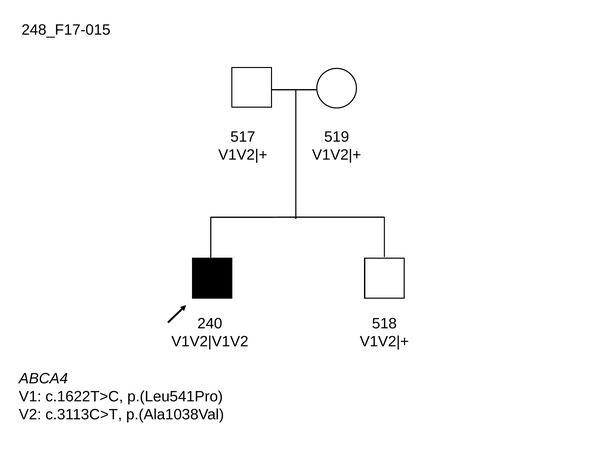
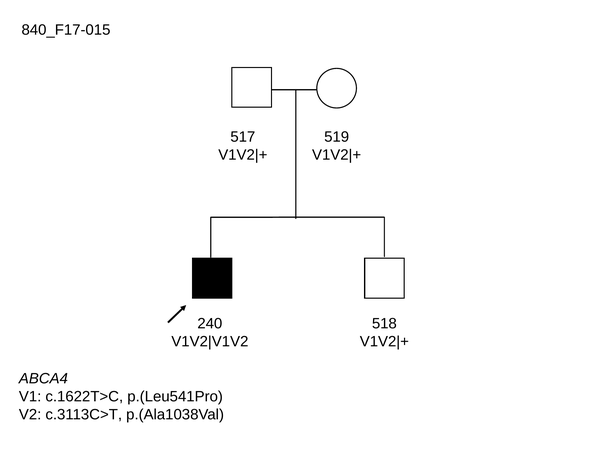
248_F17-015: 248_F17-015 -> 840_F17-015
